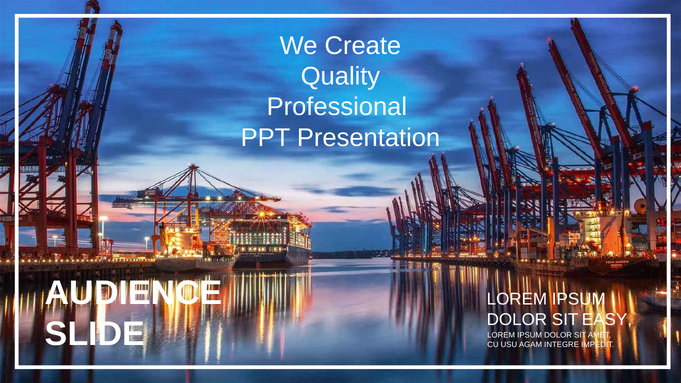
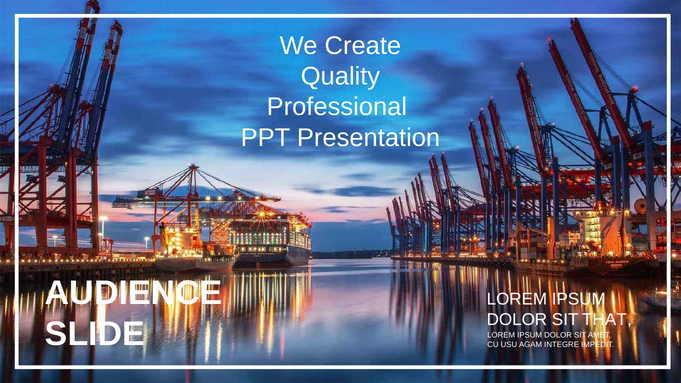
EASY: EASY -> THAT
